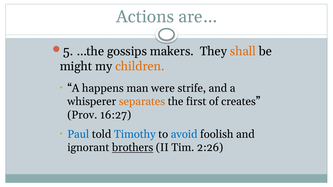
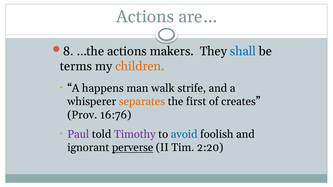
5: 5 -> 8
…the gossips: gossips -> actions
shall colour: orange -> blue
might: might -> terms
were: were -> walk
16:27: 16:27 -> 16:76
Paul colour: blue -> purple
Timothy colour: blue -> purple
brothers: brothers -> perverse
2:26: 2:26 -> 2:20
